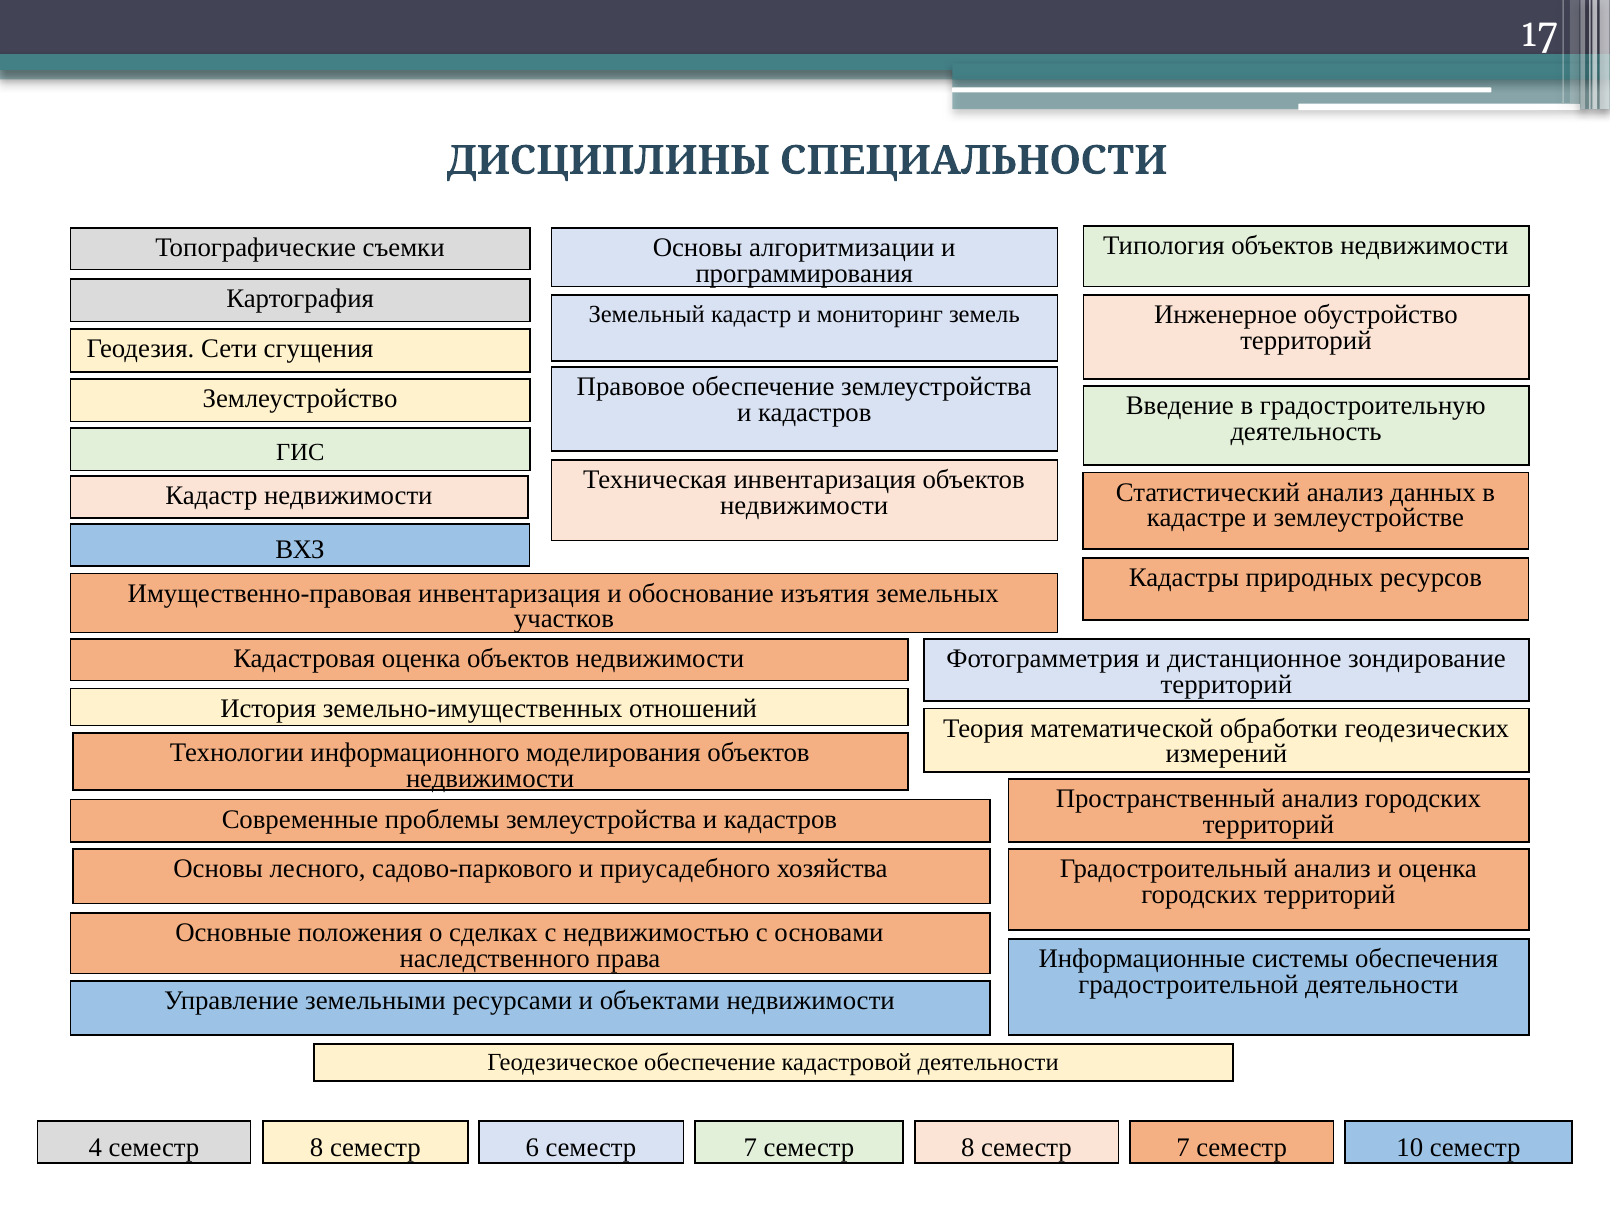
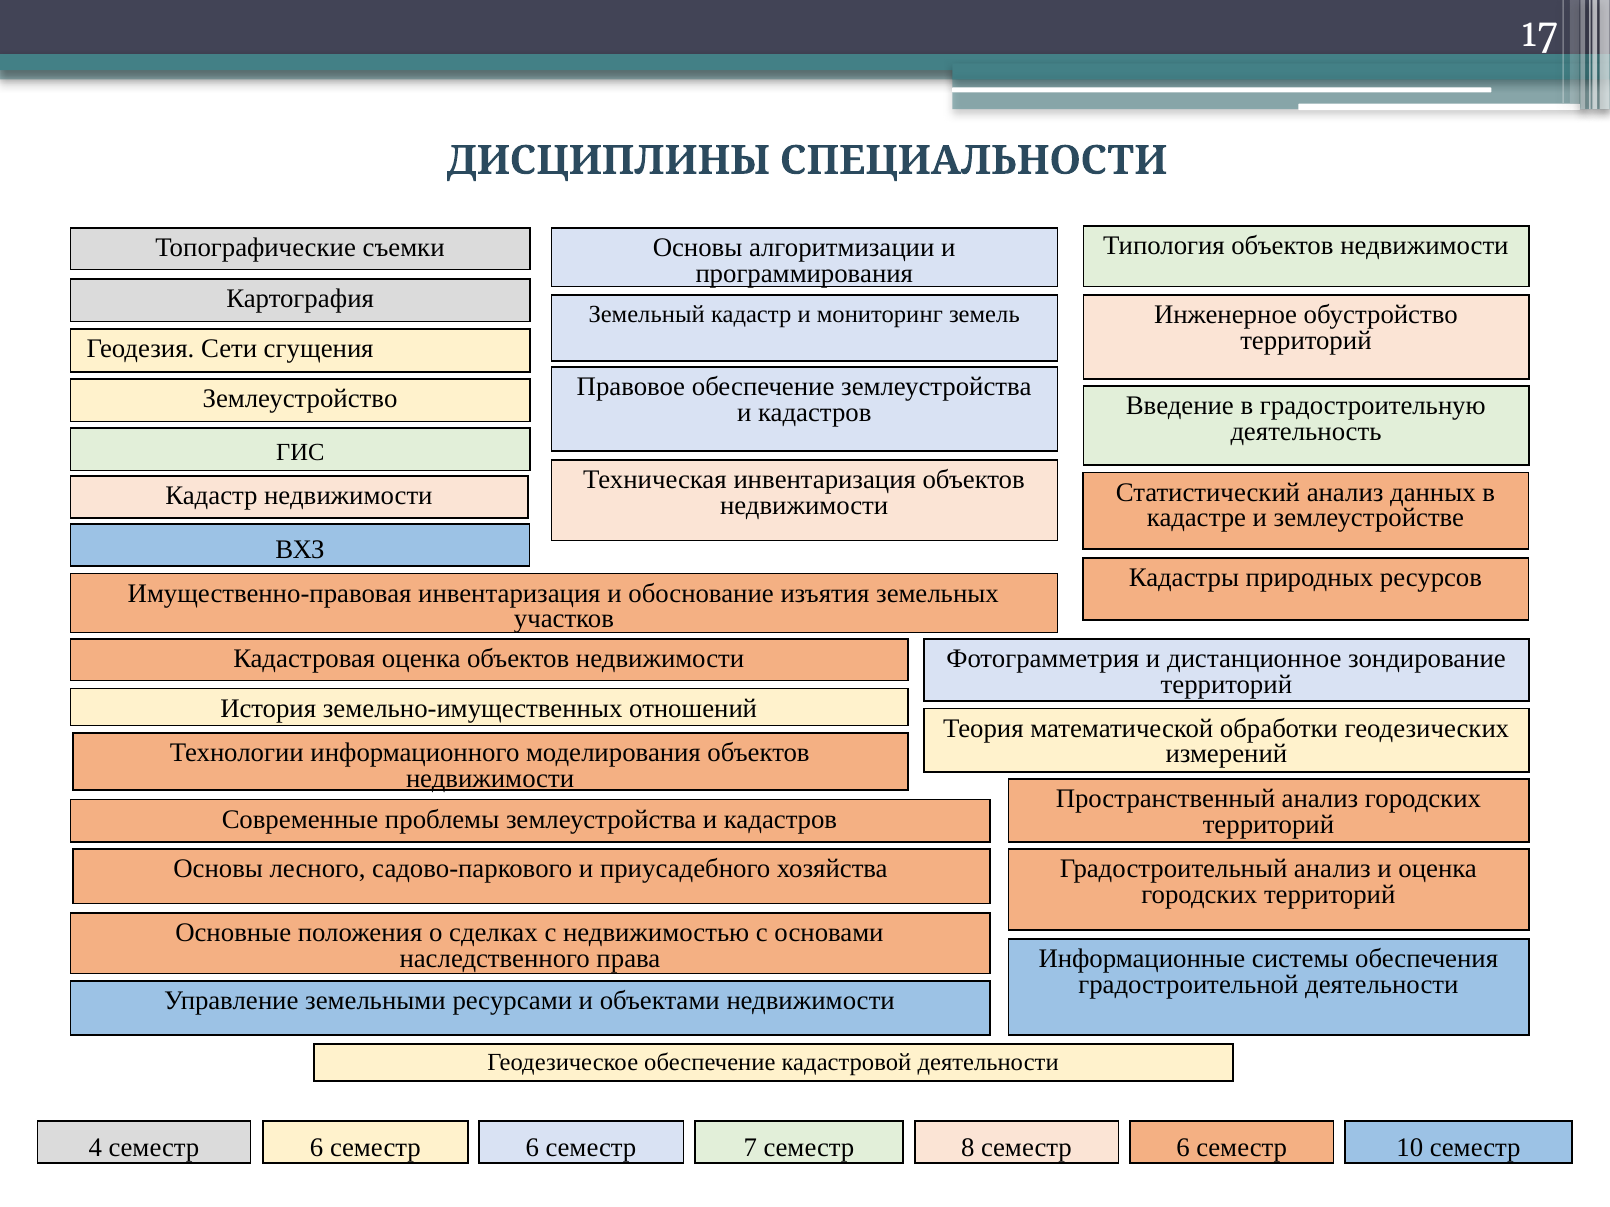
4 семестр 8: 8 -> 6
8 семестр 7: 7 -> 6
